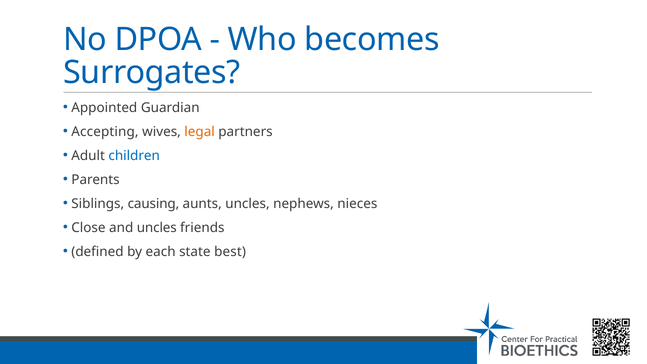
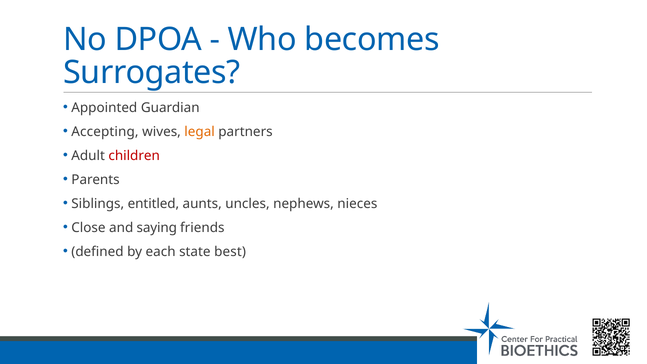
children colour: blue -> red
causing: causing -> entitled
and uncles: uncles -> saying
